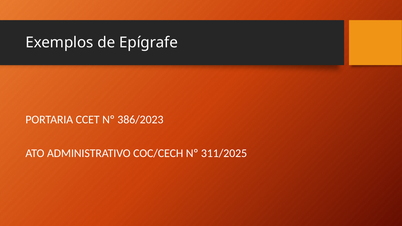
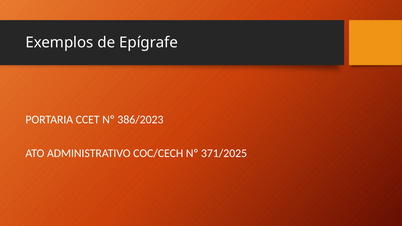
311/2025: 311/2025 -> 371/2025
